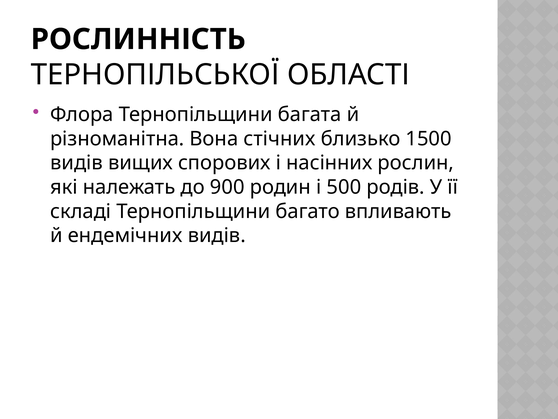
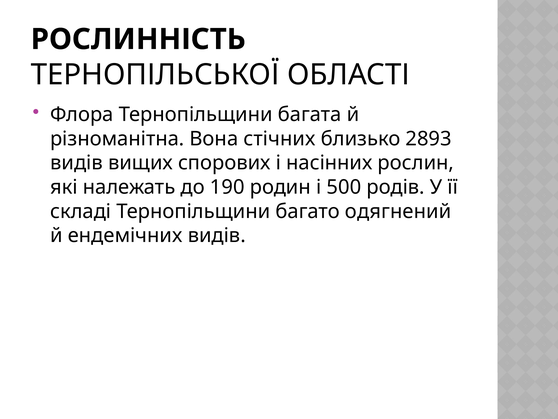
1500: 1500 -> 2893
900: 900 -> 190
впливають: впливають -> одягнений
